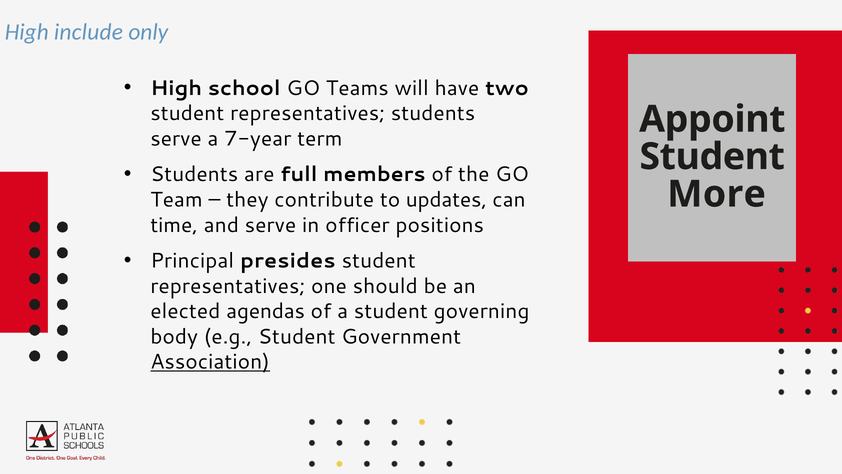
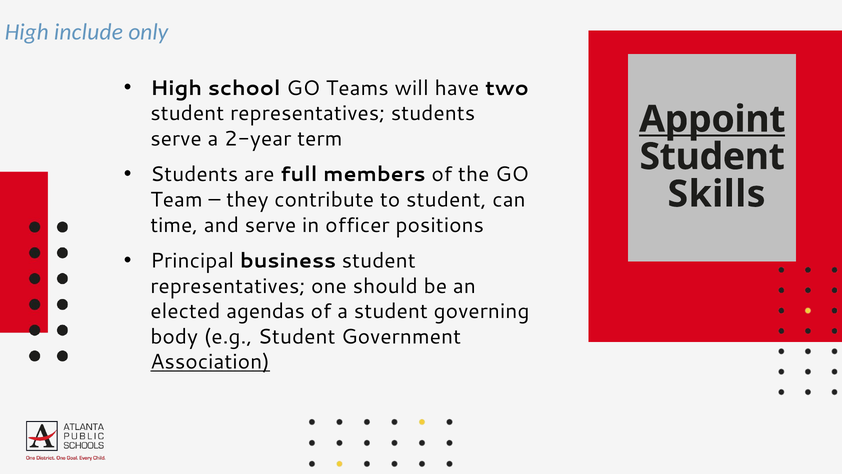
Appoint underline: none -> present
7-year: 7-year -> 2-year
More: More -> Skills
to updates: updates -> student
presides: presides -> business
